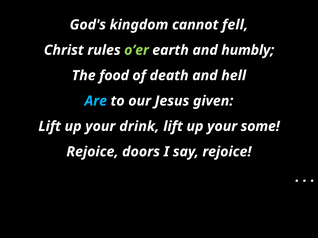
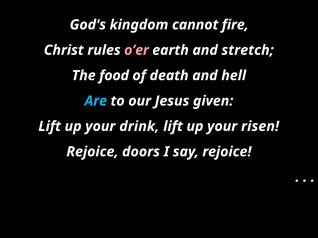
fell: fell -> fire
o’er colour: light green -> pink
humbly: humbly -> stretch
some: some -> risen
